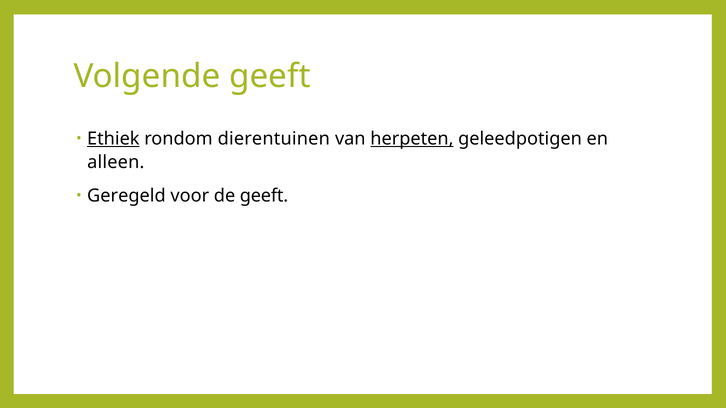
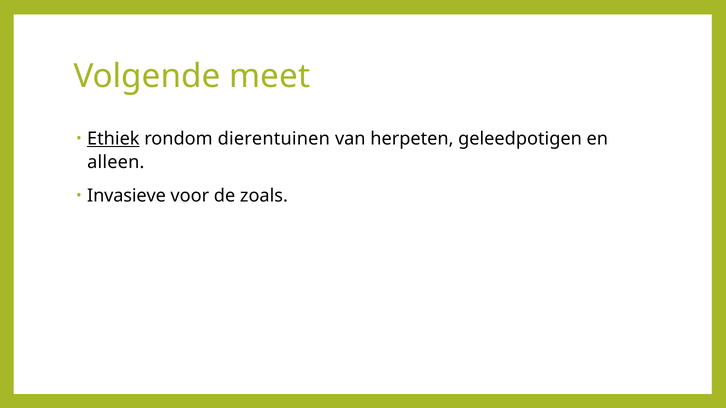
Volgende geeft: geeft -> meet
herpeten underline: present -> none
Geregeld: Geregeld -> Invasieve
de geeft: geeft -> zoals
